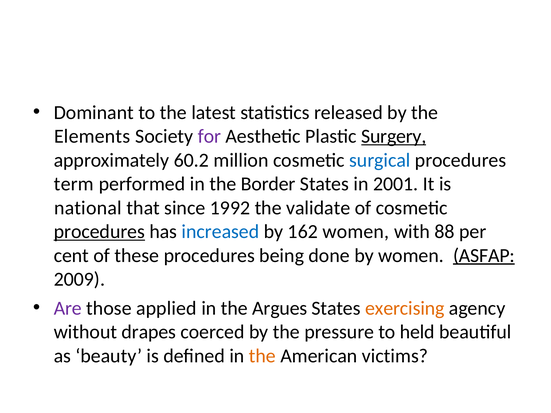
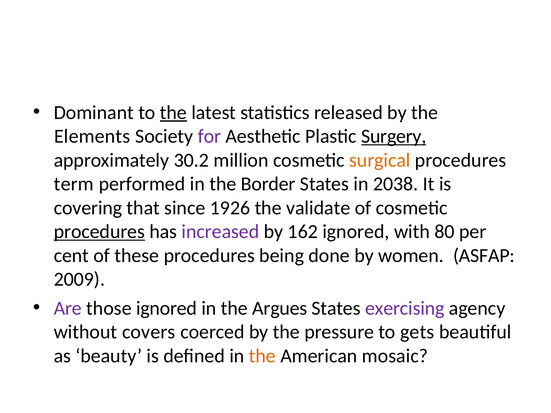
the at (173, 113) underline: none -> present
60.2: 60.2 -> 30.2
surgical colour: blue -> orange
2001: 2001 -> 2038
national: national -> covering
1992: 1992 -> 1926
increased colour: blue -> purple
162 women: women -> ignored
88: 88 -> 80
ASFAP underline: present -> none
those applied: applied -> ignored
exercising colour: orange -> purple
drapes: drapes -> covers
held: held -> gets
victims: victims -> mosaic
